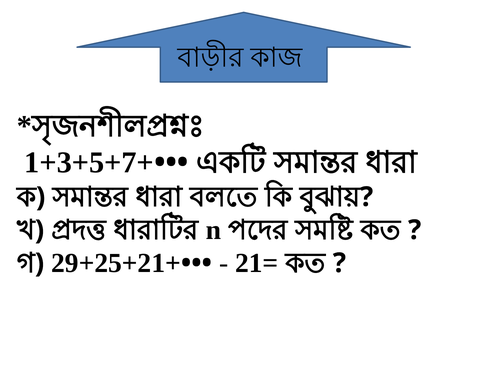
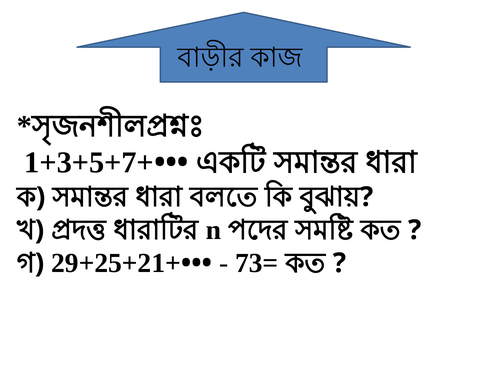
21=: 21= -> 73=
